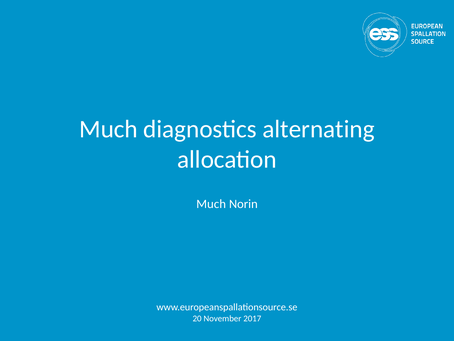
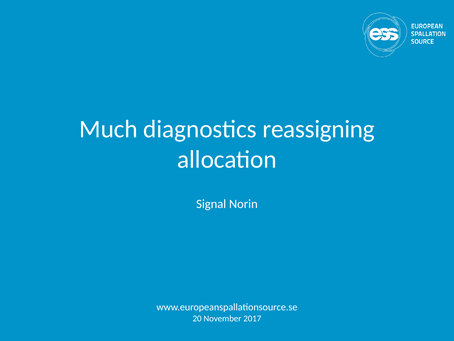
alternating: alternating -> reassigning
Much at (211, 204): Much -> Signal
